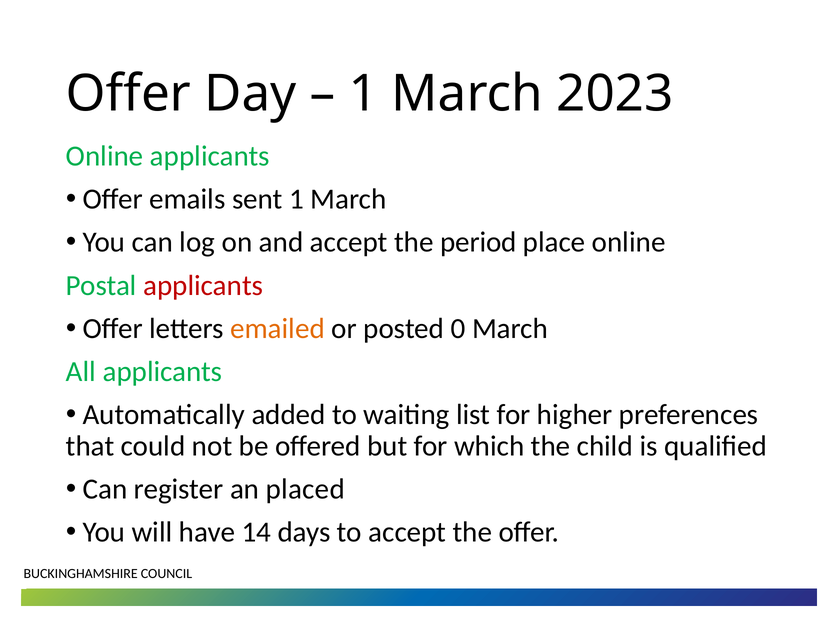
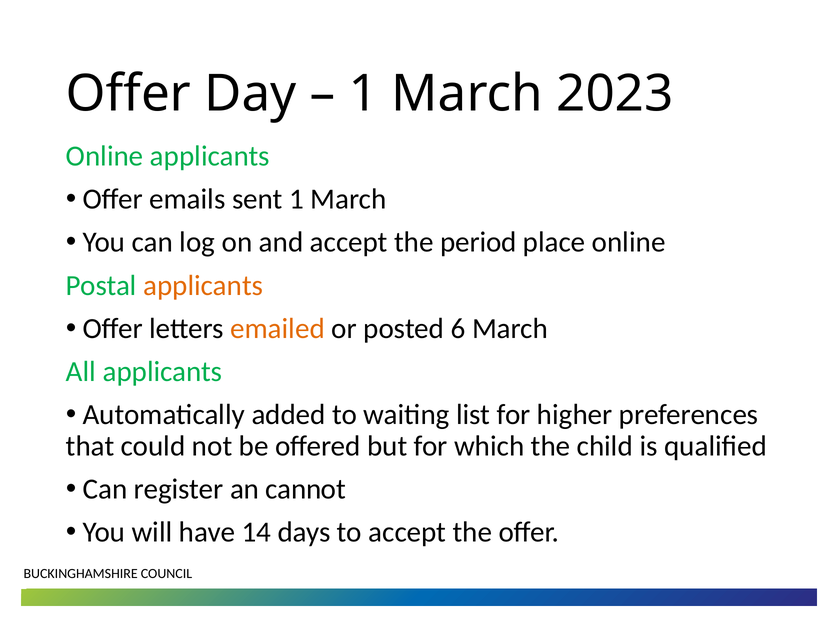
applicants at (203, 285) colour: red -> orange
0: 0 -> 6
placed: placed -> cannot
